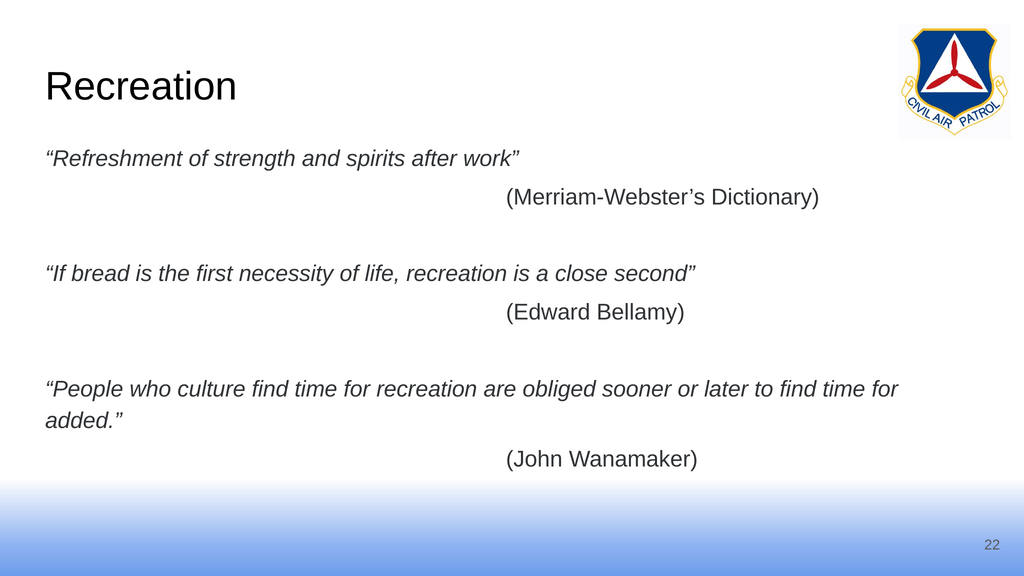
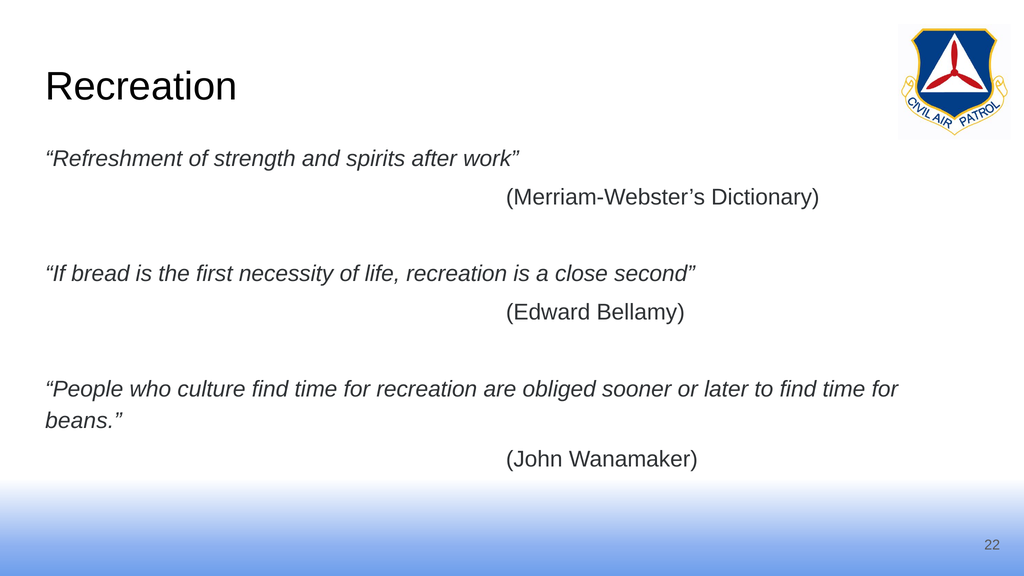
added: added -> beans
